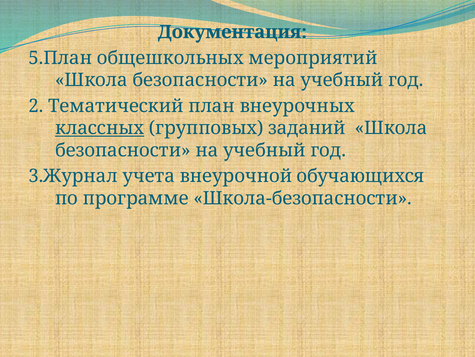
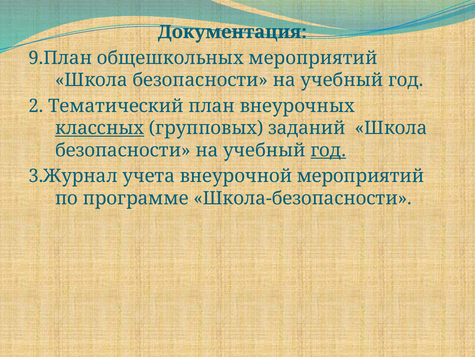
5.План: 5.План -> 9.План
год at (328, 150) underline: none -> present
внеурочной обучающихся: обучающихся -> мероприятий
